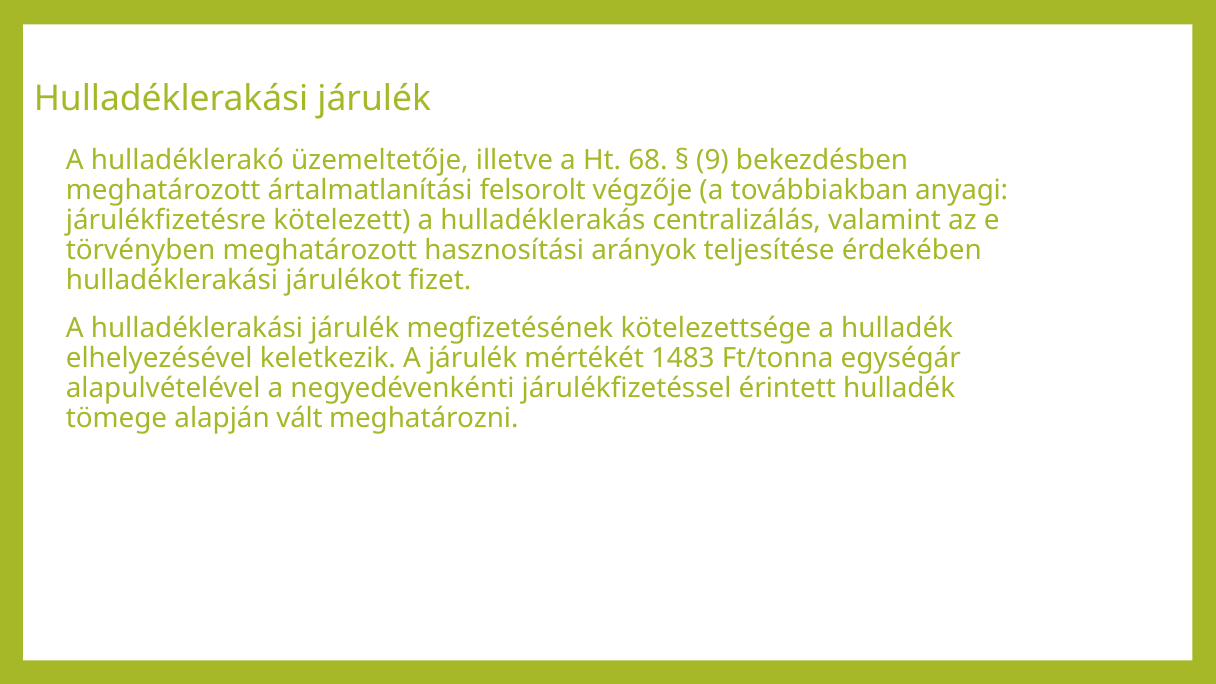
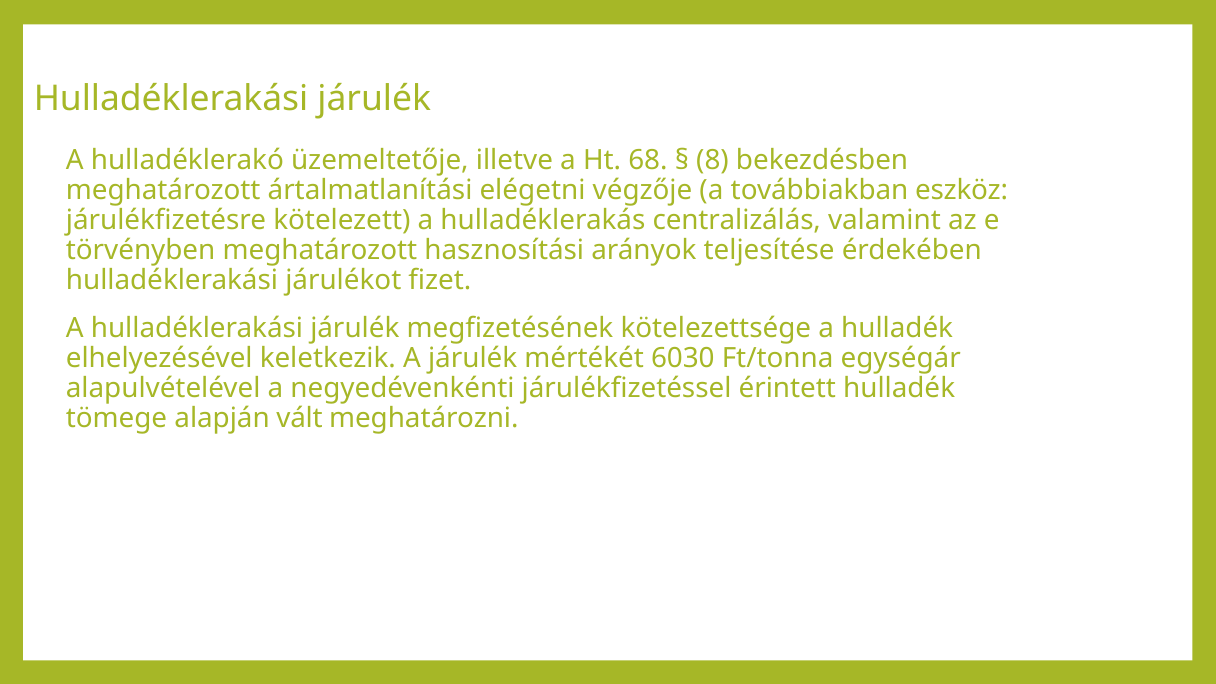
9: 9 -> 8
felsorolt: felsorolt -> elégetni
anyagi: anyagi -> eszköz
1483: 1483 -> 6030
